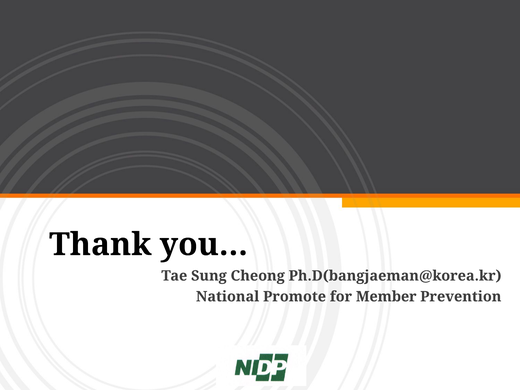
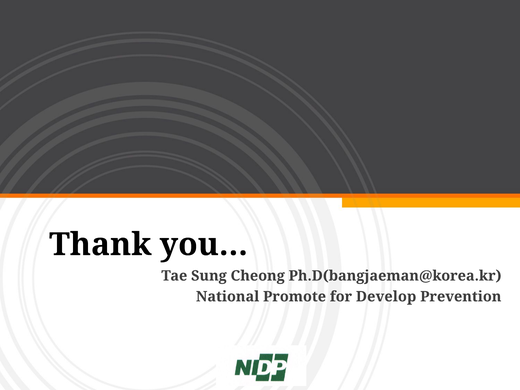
Member: Member -> Develop
